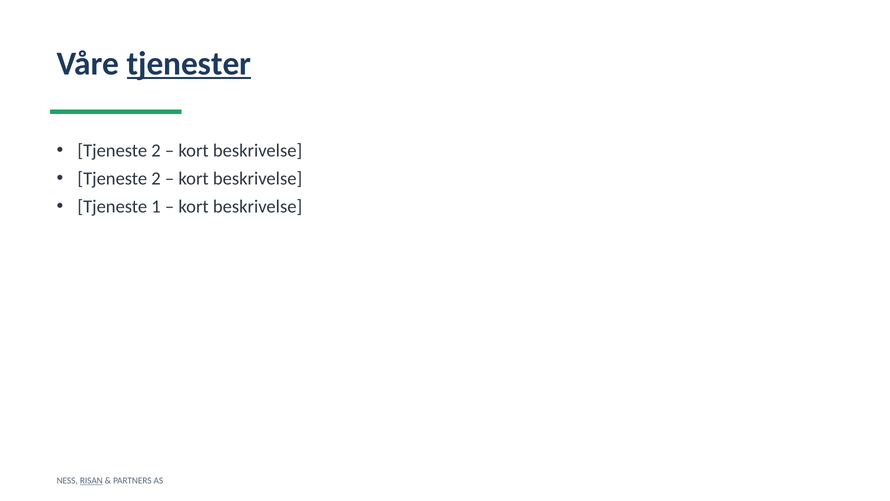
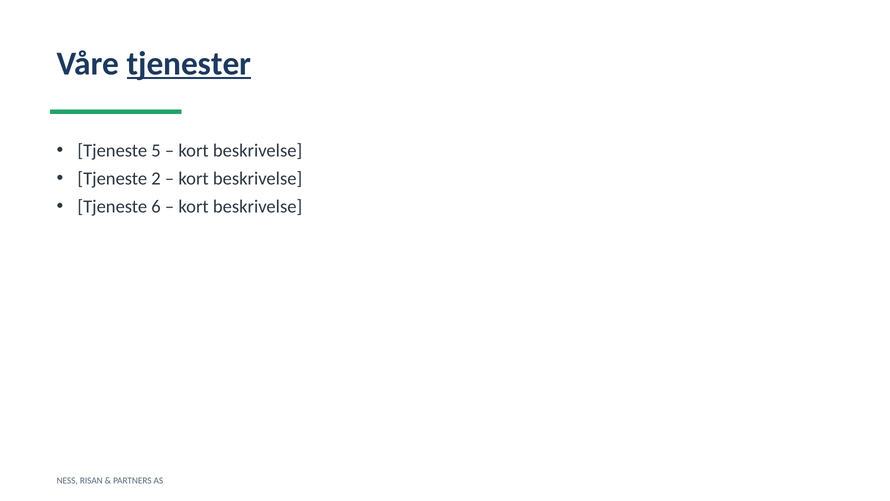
2 at (156, 151): 2 -> 5
1: 1 -> 6
RISAN underline: present -> none
